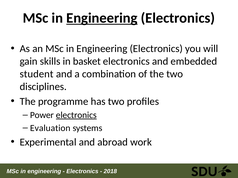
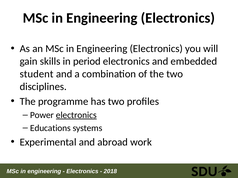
Engineering at (102, 18) underline: present -> none
basket: basket -> period
Evaluation: Evaluation -> Educations
